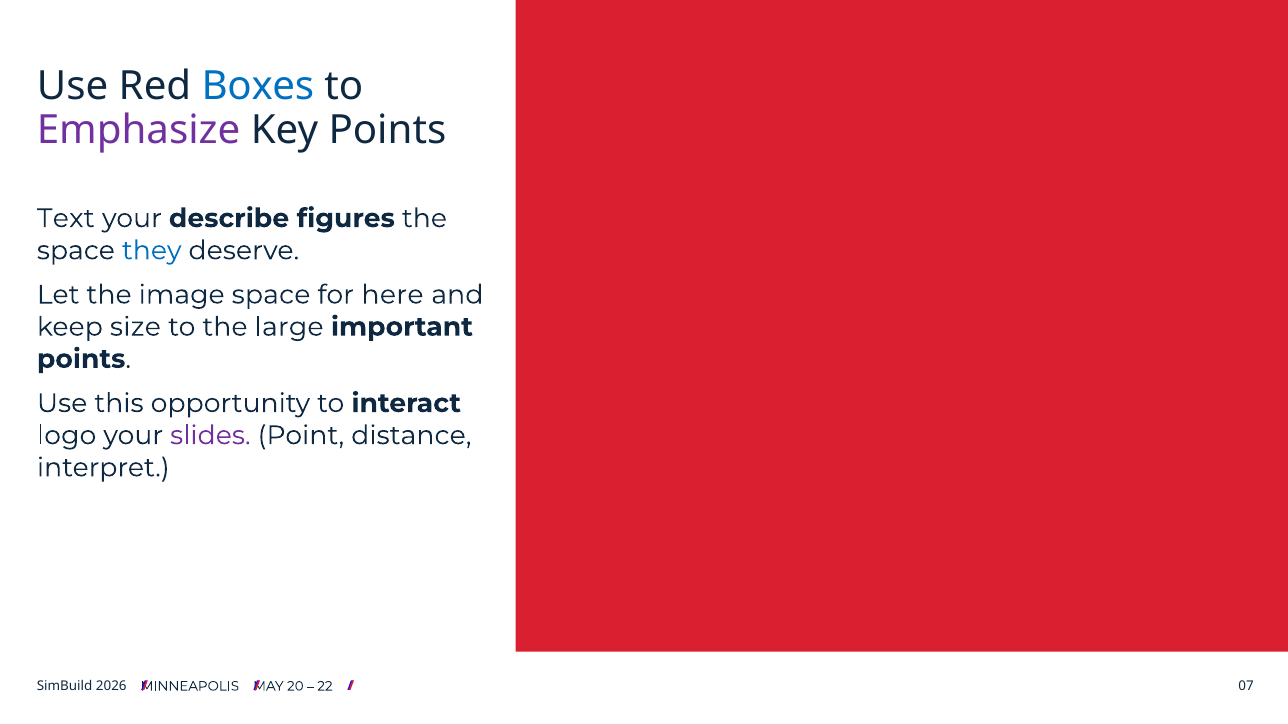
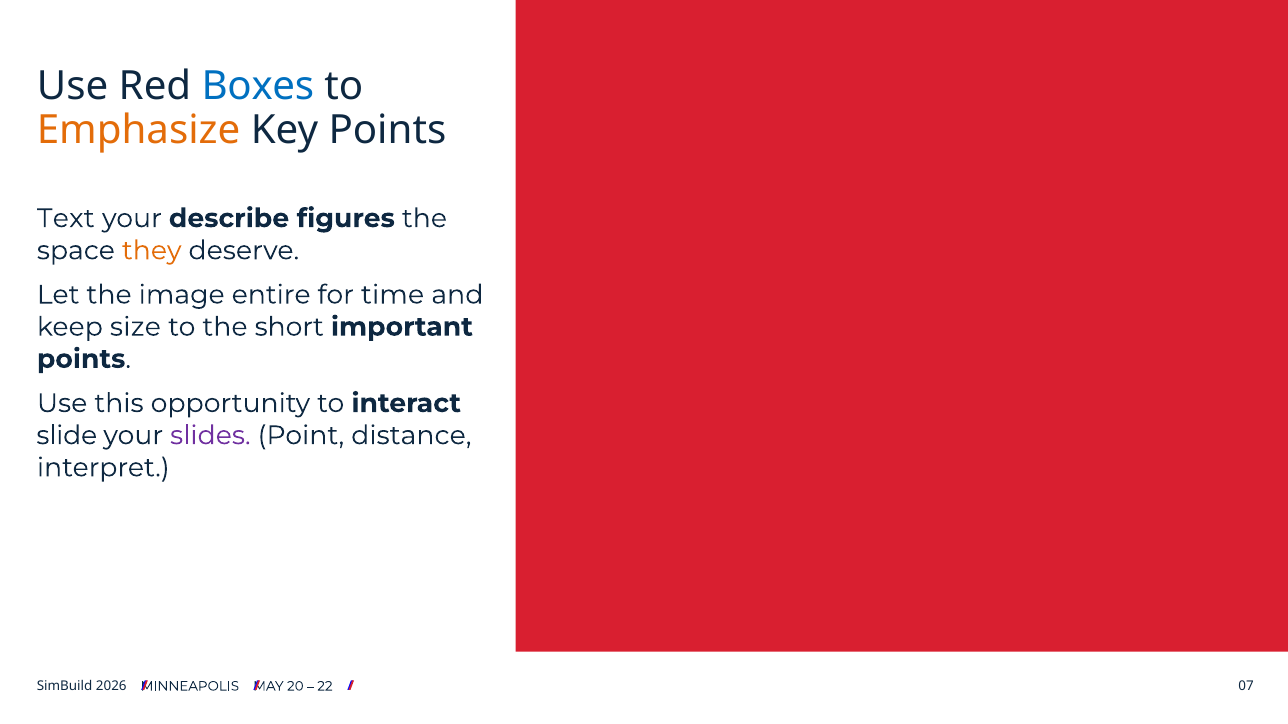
Emphasize colour: purple -> orange
they colour: blue -> orange
image space: space -> entire
here: here -> time
large: large -> short
logo: logo -> slide
